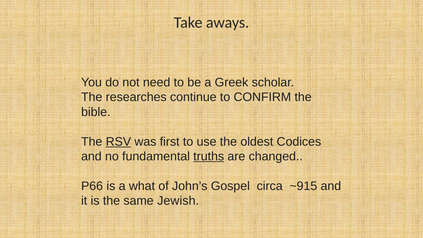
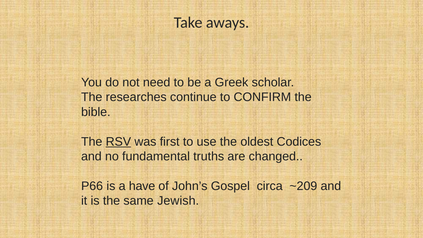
truths underline: present -> none
what: what -> have
~915: ~915 -> ~209
